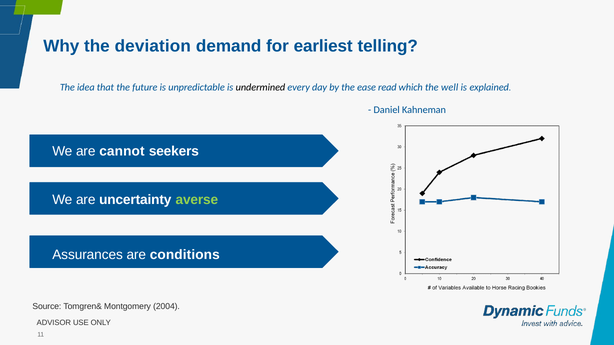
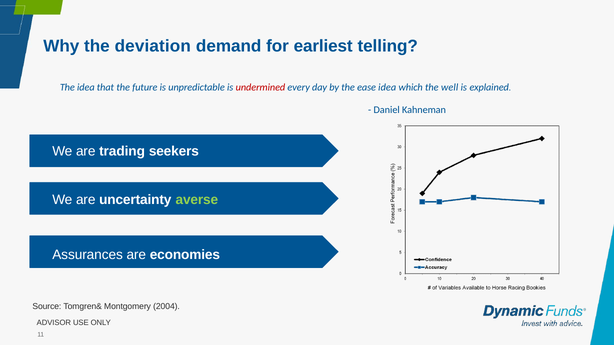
undermined colour: black -> red
ease read: read -> idea
cannot: cannot -> trading
conditions: conditions -> economies
